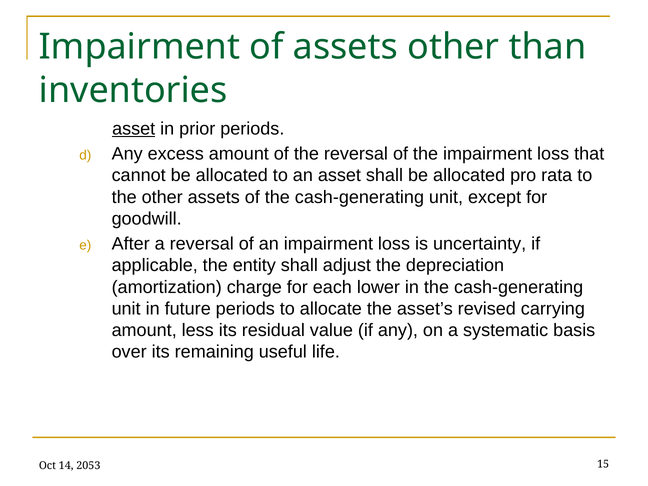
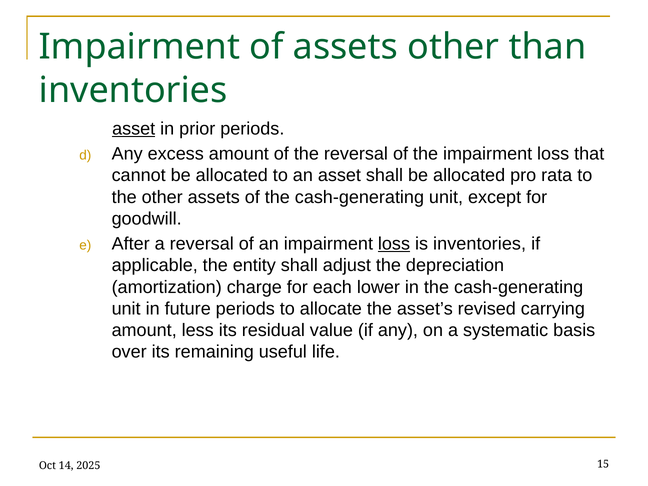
loss at (394, 244) underline: none -> present
is uncertainty: uncertainty -> inventories
2053: 2053 -> 2025
